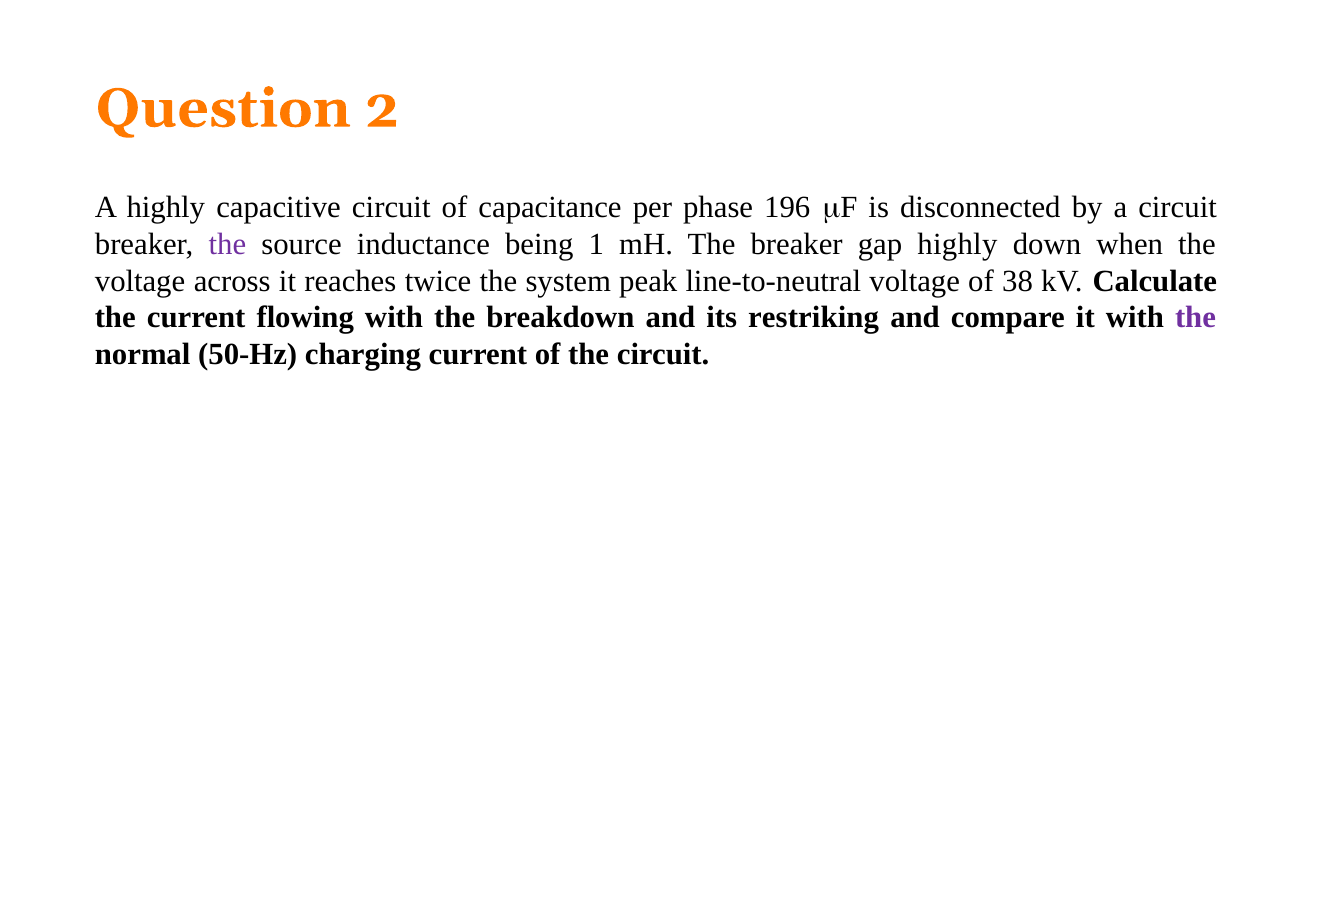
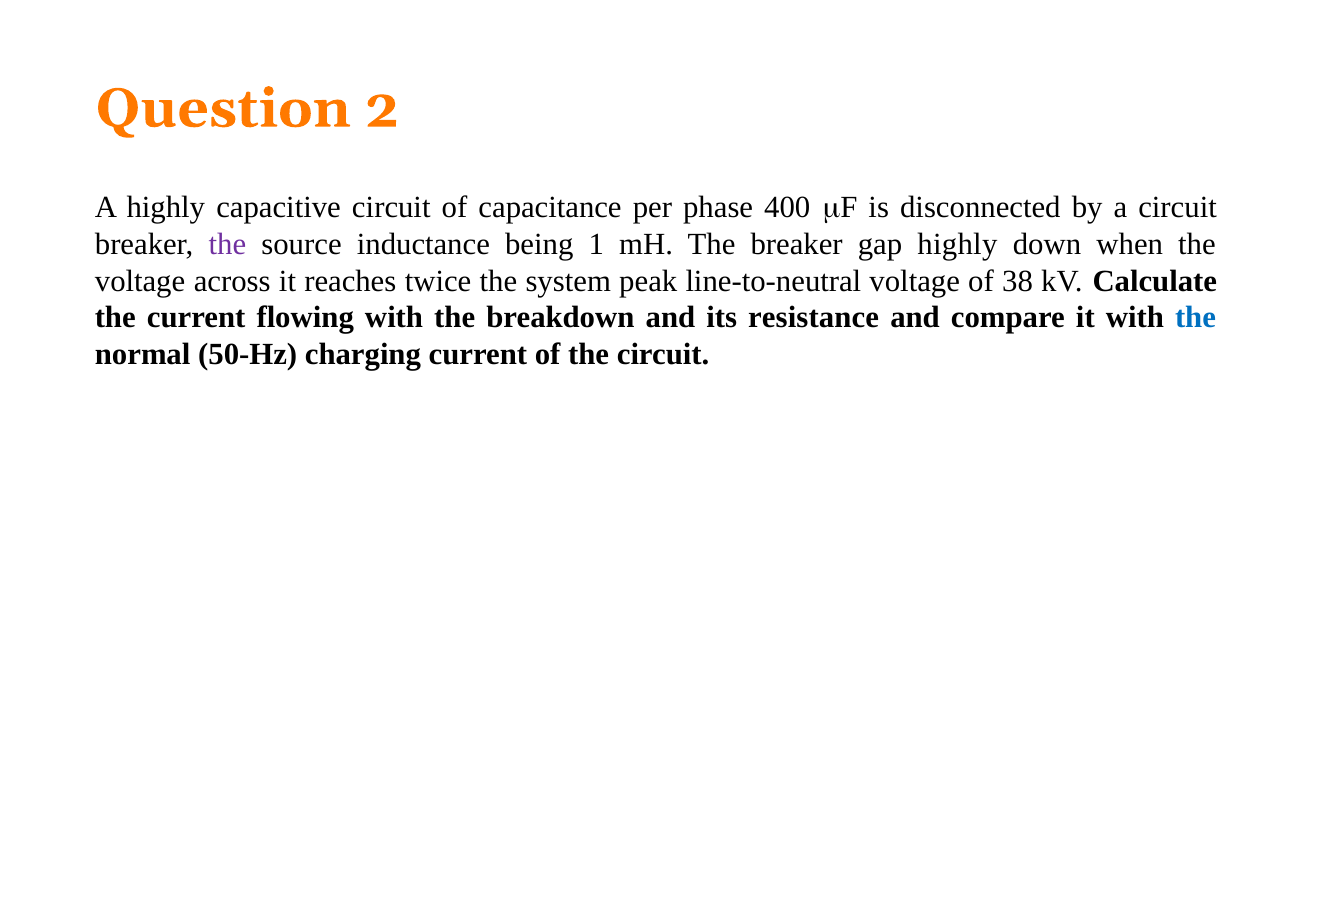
196: 196 -> 400
restriking: restriking -> resistance
the at (1195, 318) colour: purple -> blue
